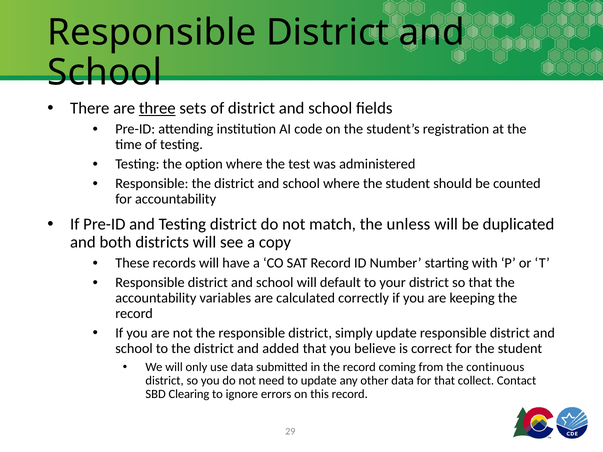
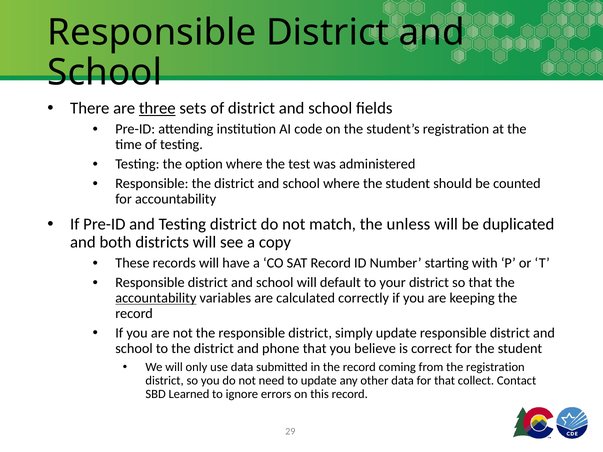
accountability at (156, 298) underline: none -> present
added: added -> phone
the continuous: continuous -> registration
Clearing: Clearing -> Learned
